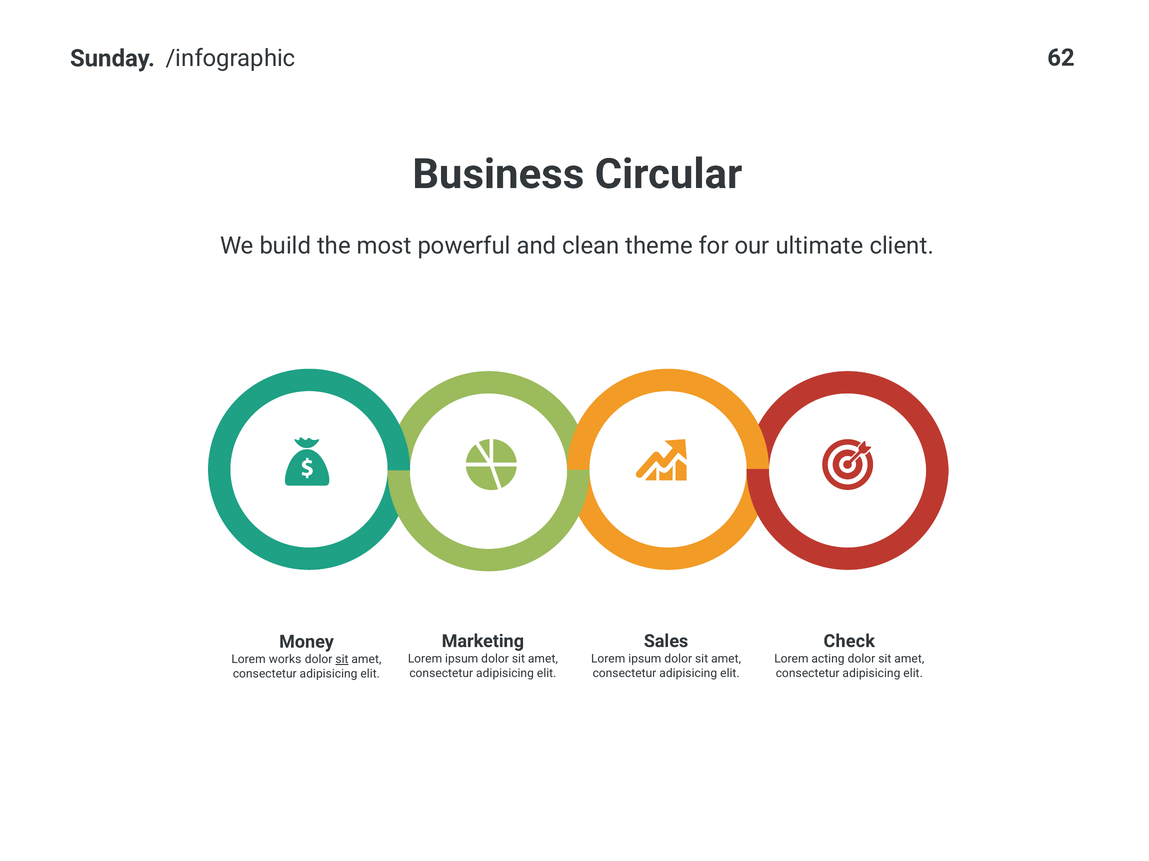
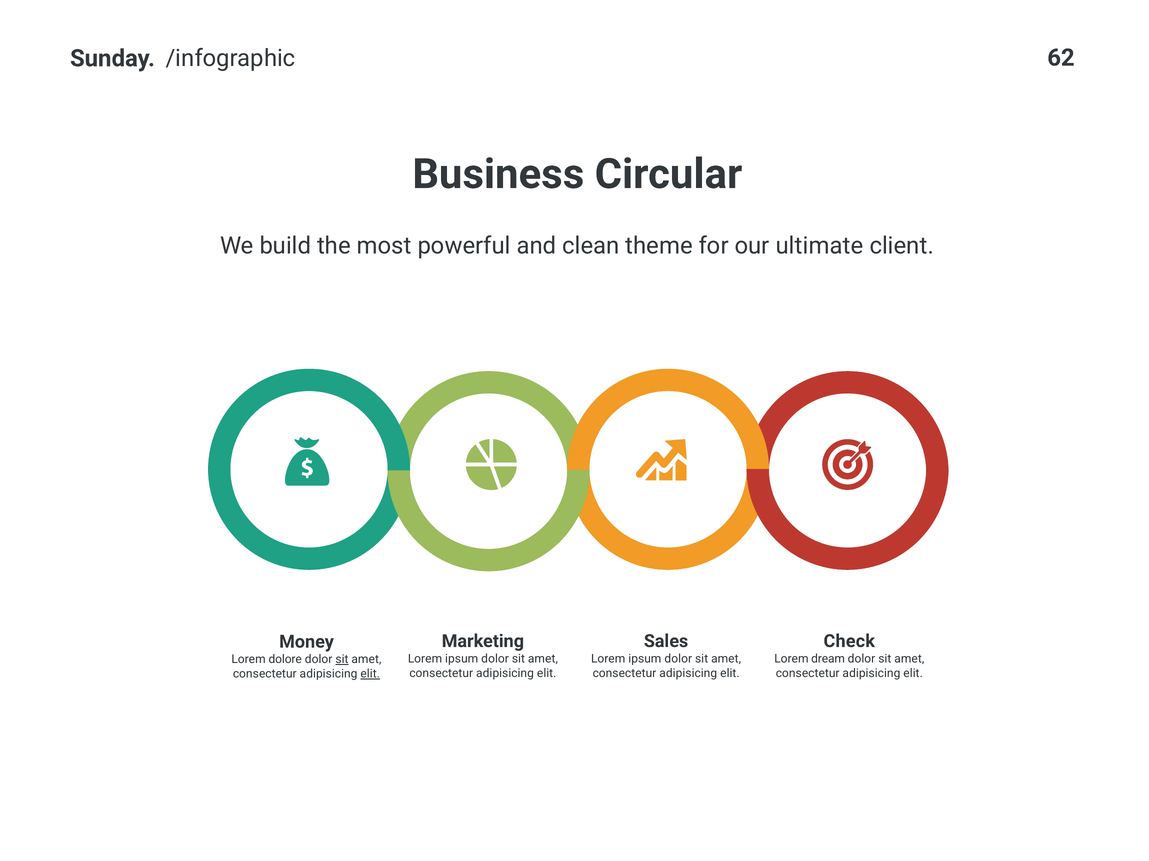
acting: acting -> dream
works: works -> dolore
elit at (370, 674) underline: none -> present
